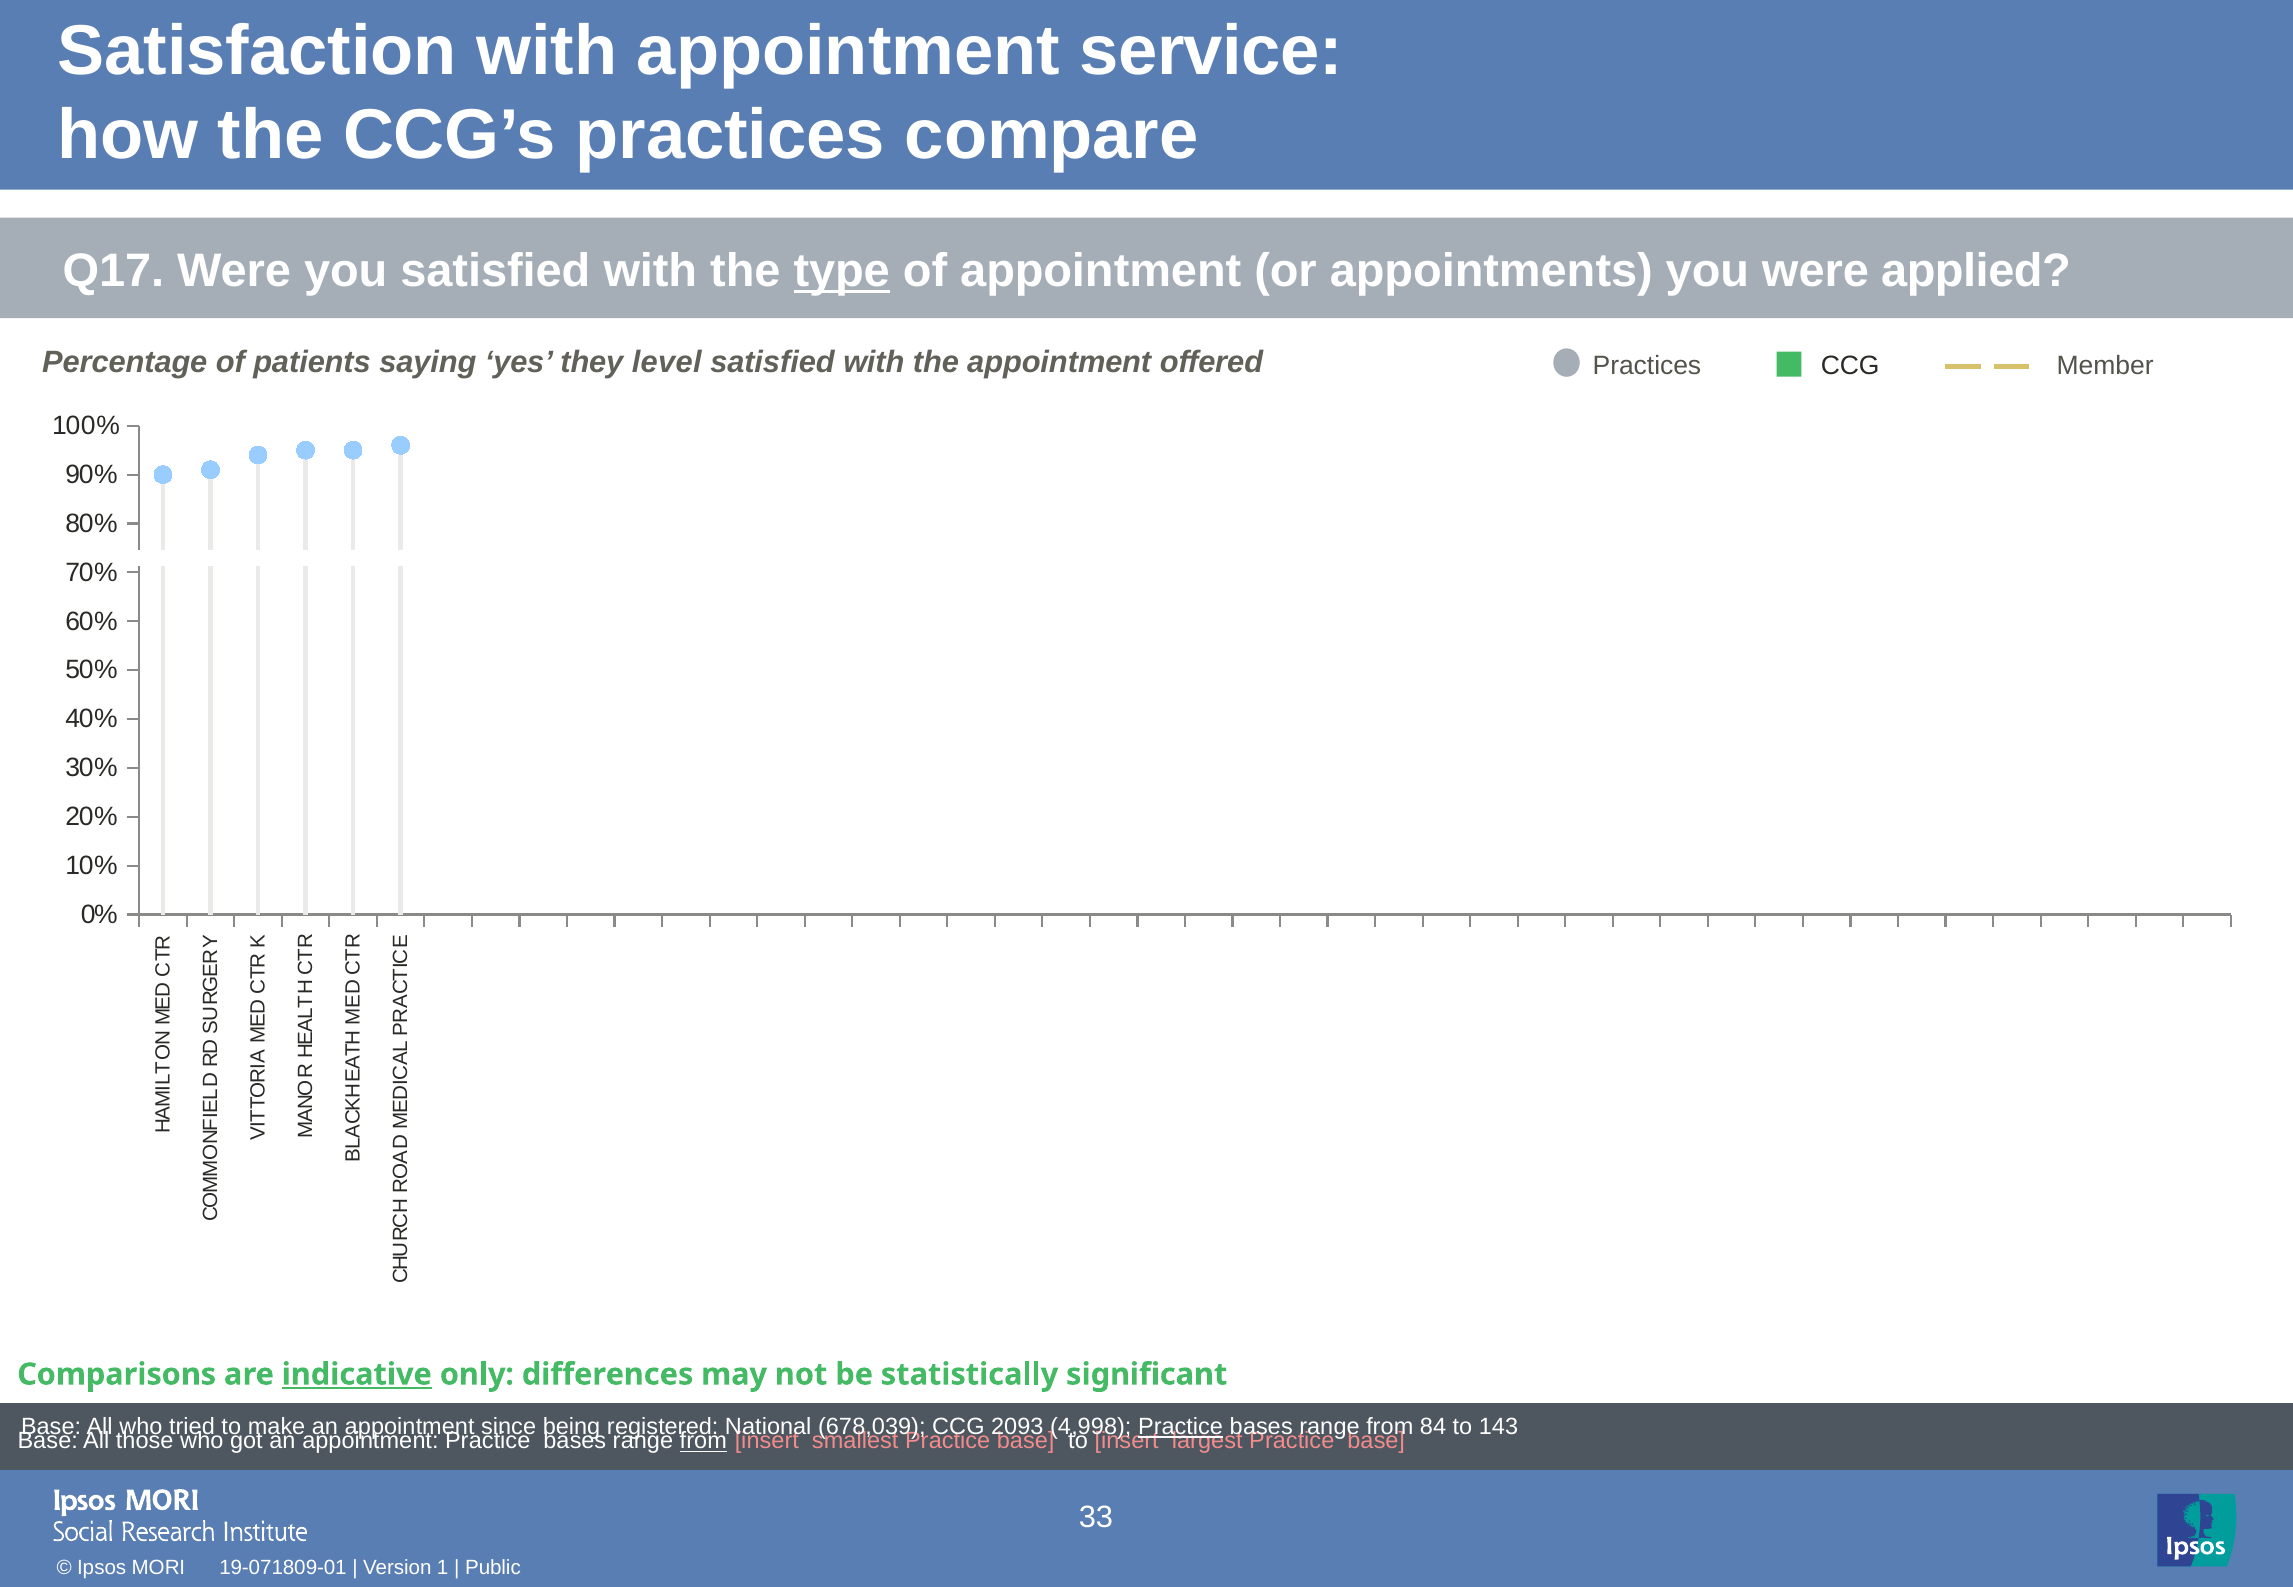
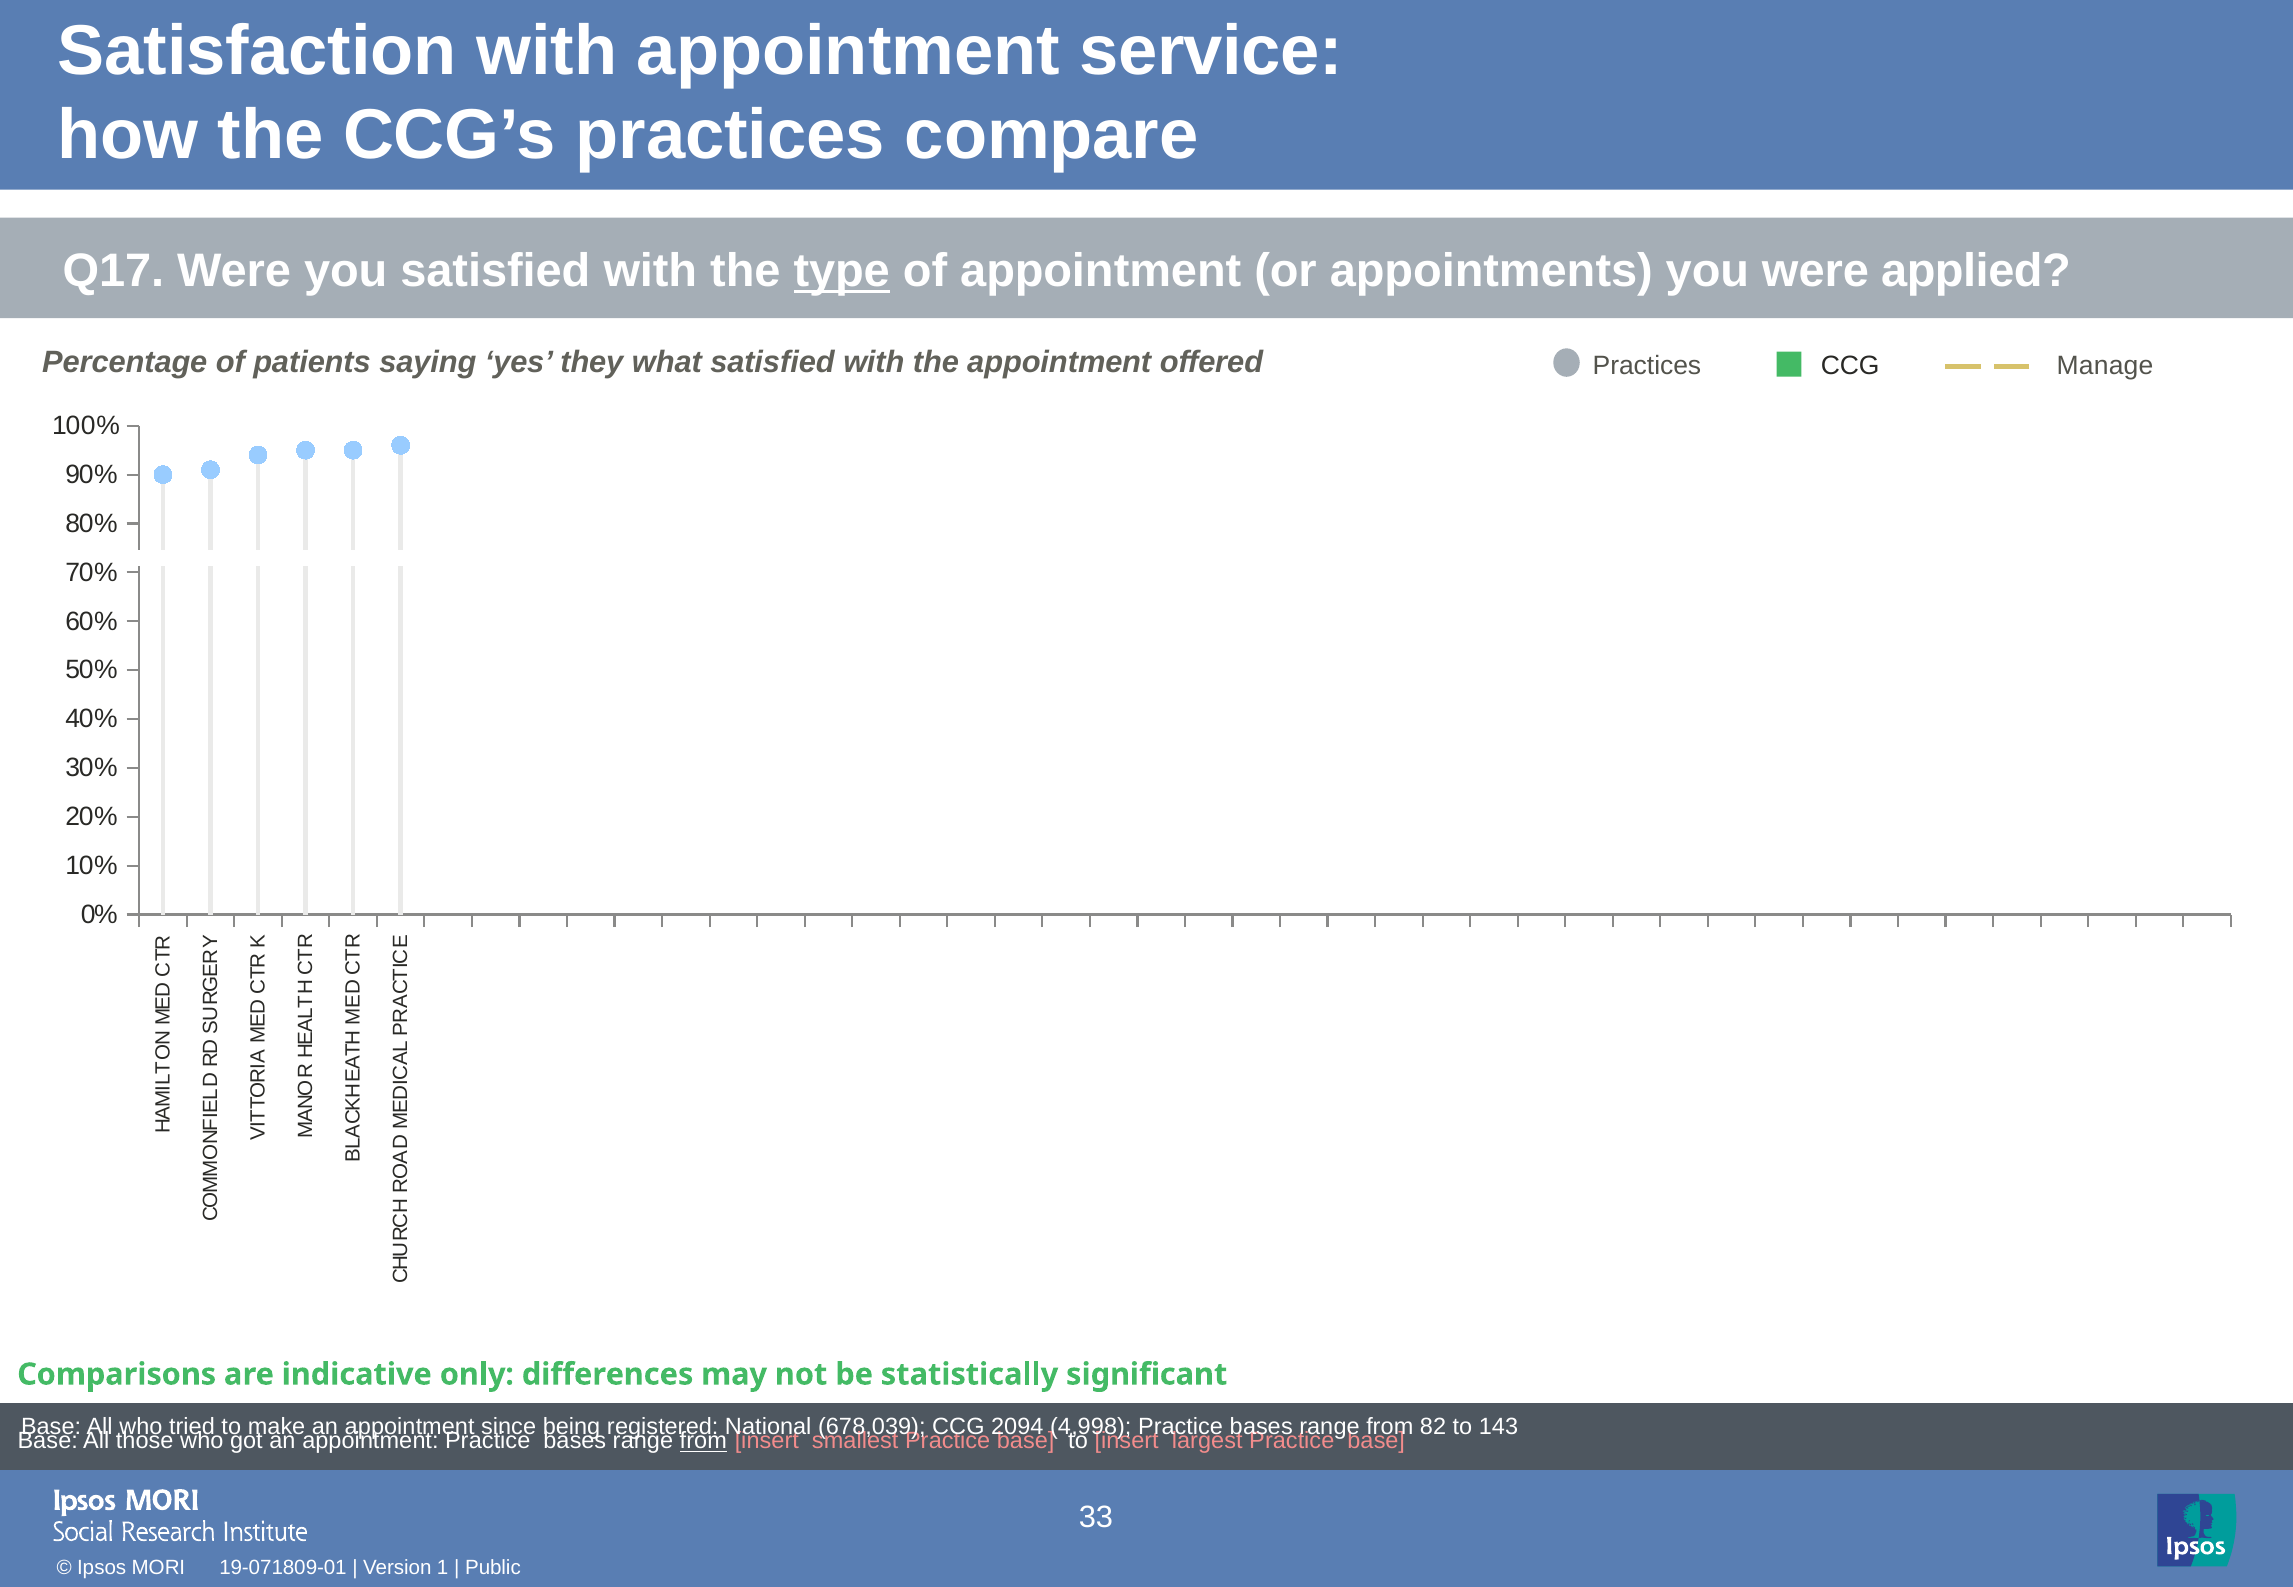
level: level -> what
Member: Member -> Manage
indicative underline: present -> none
2093: 2093 -> 2094
Practice at (1181, 1427) underline: present -> none
84: 84 -> 82
